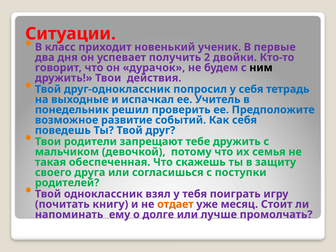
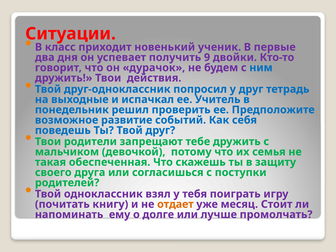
2: 2 -> 9
ним colour: black -> blue
у себя: себя -> друг
